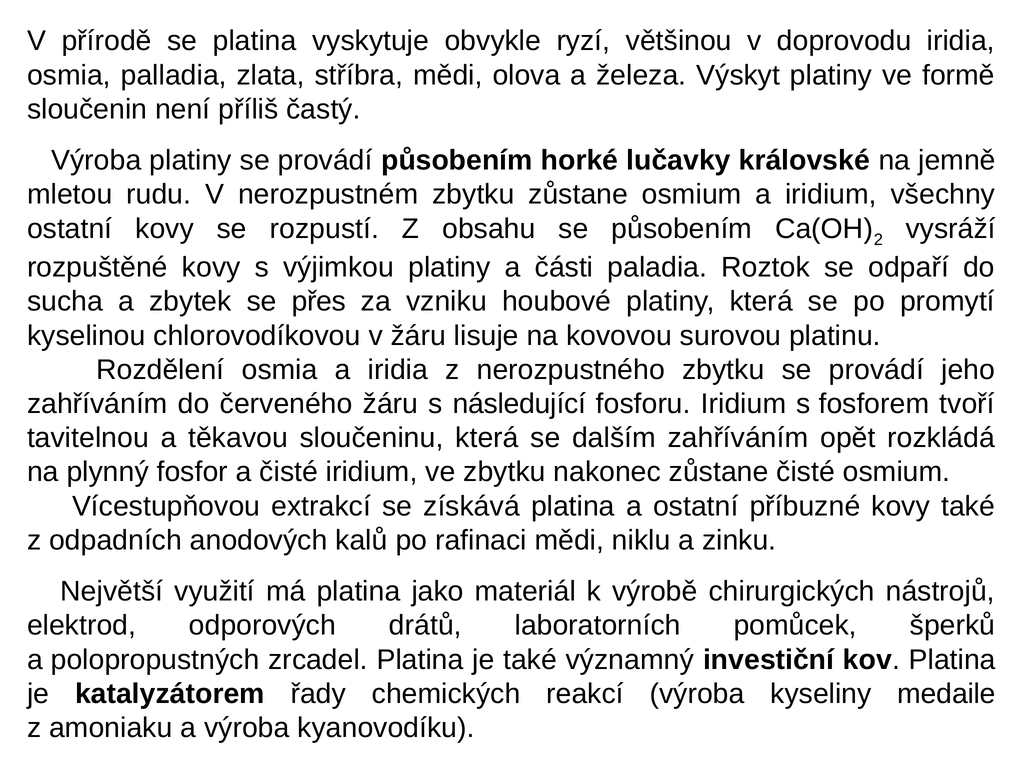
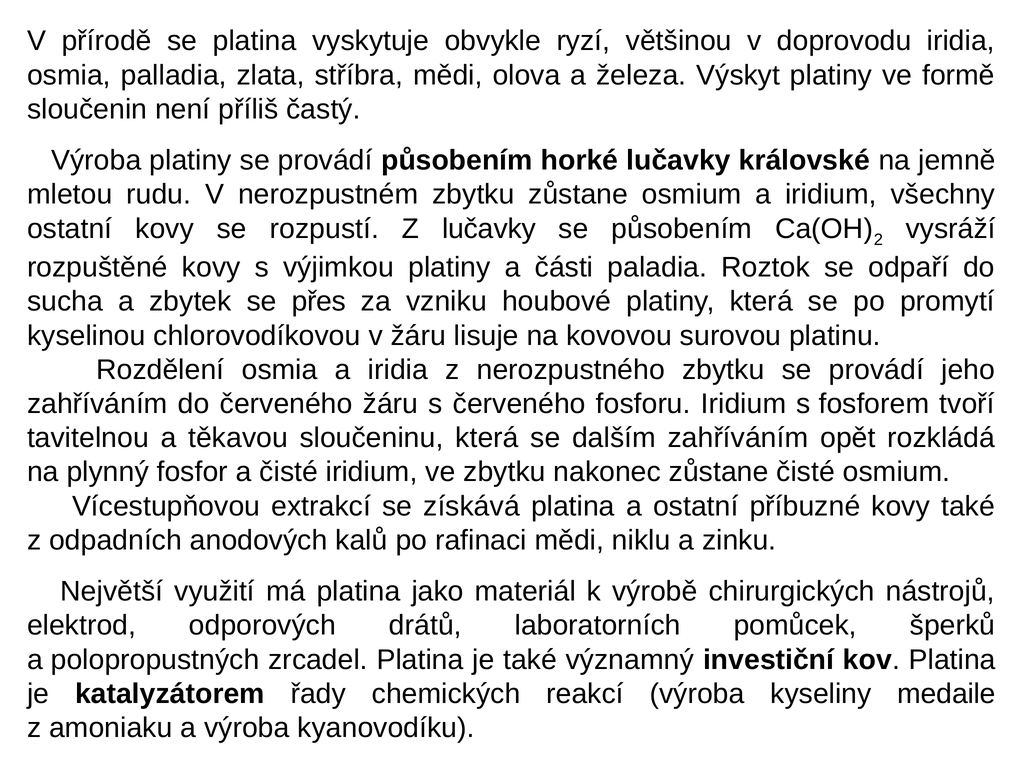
Z obsahu: obsahu -> lučavky
s následující: následující -> červeného
